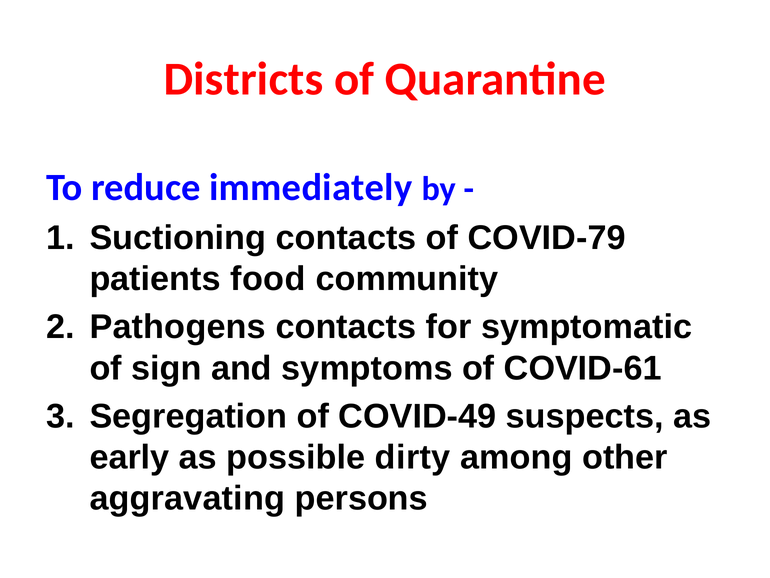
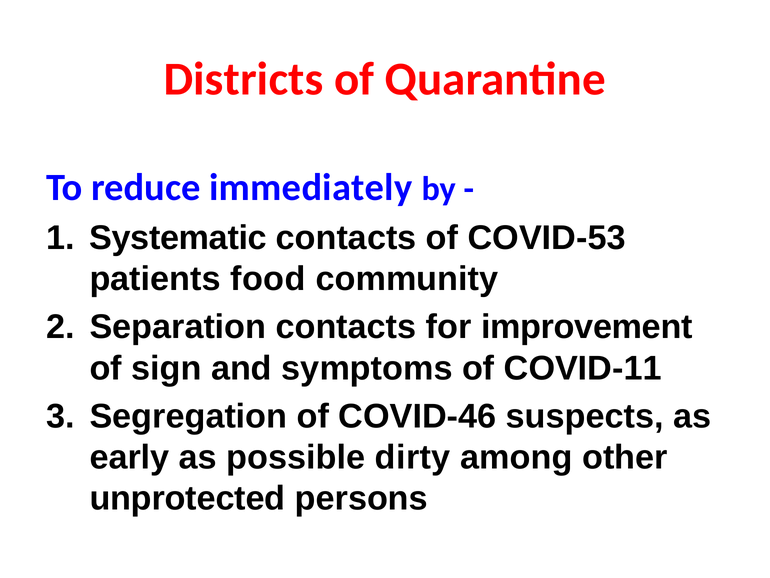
Suctioning: Suctioning -> Systematic
COVID-79: COVID-79 -> COVID-53
Pathogens: Pathogens -> Separation
symptomatic: symptomatic -> improvement
COVID-61: COVID-61 -> COVID-11
COVID-49: COVID-49 -> COVID-46
aggravating: aggravating -> unprotected
